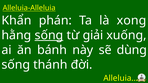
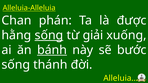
Khẩn: Khẩn -> Chan
xong: xong -> được
bánh underline: none -> present
dùng: dùng -> bước
